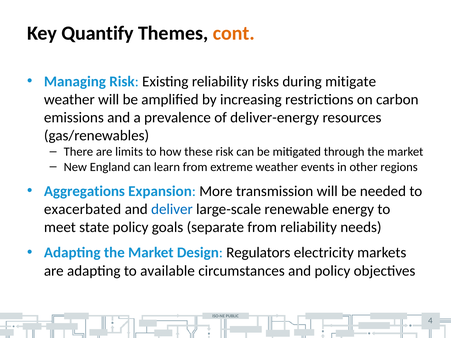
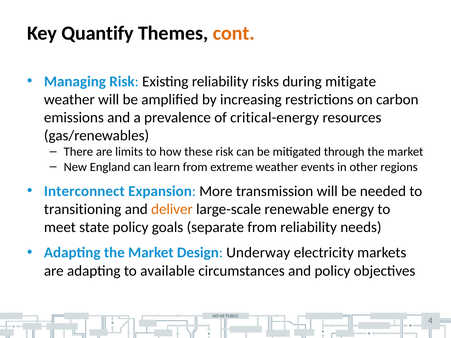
deliver-energy: deliver-energy -> critical-energy
Aggregations: Aggregations -> Interconnect
exacerbated: exacerbated -> transitioning
deliver colour: blue -> orange
Regulators: Regulators -> Underway
